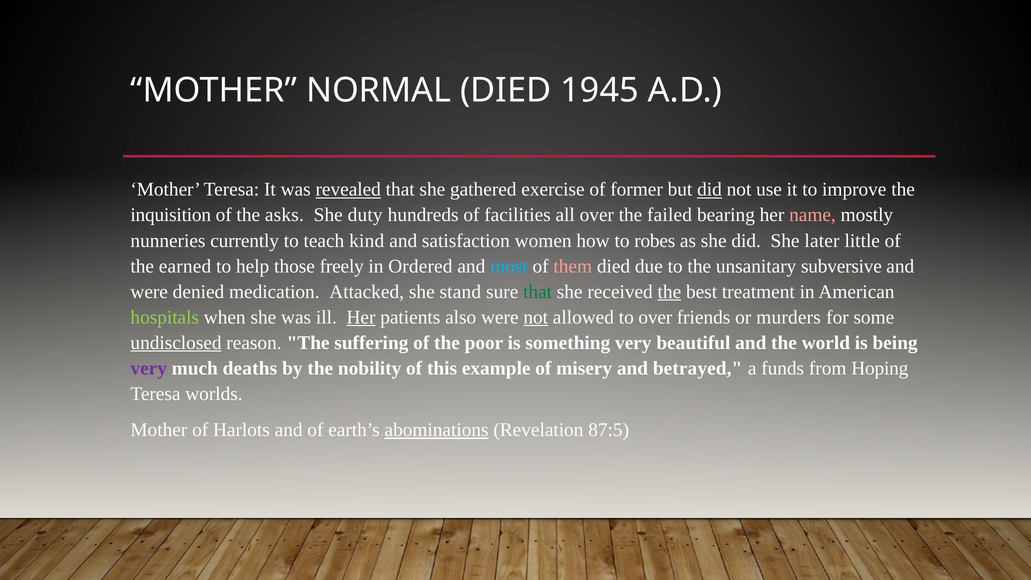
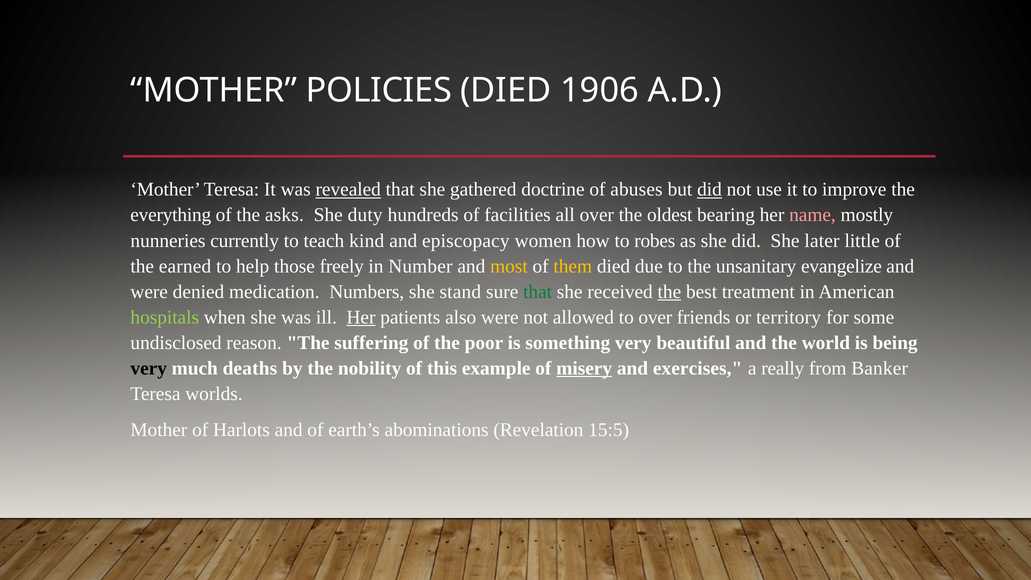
NORMAL: NORMAL -> POLICIES
1945: 1945 -> 1906
exercise: exercise -> doctrine
former: former -> abuses
inquisition: inquisition -> everything
failed: failed -> oldest
satisfaction: satisfaction -> episcopacy
Ordered: Ordered -> Number
most colour: light blue -> yellow
them colour: pink -> yellow
subversive: subversive -> evangelize
Attacked: Attacked -> Numbers
not at (536, 317) underline: present -> none
murders: murders -> territory
undisclosed underline: present -> none
very at (149, 368) colour: purple -> black
misery underline: none -> present
betrayed: betrayed -> exercises
funds: funds -> really
Hoping: Hoping -> Banker
abominations underline: present -> none
87:5: 87:5 -> 15:5
